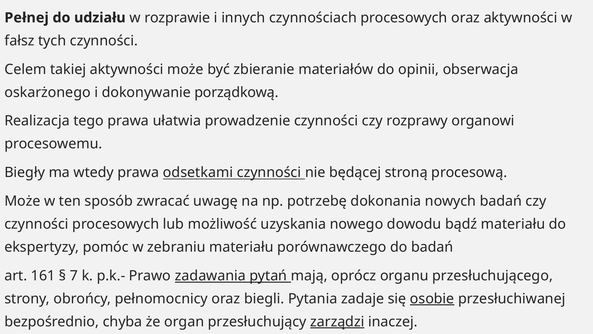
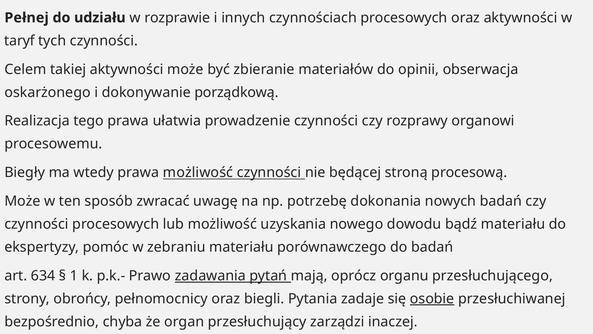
fałsz: fałsz -> taryf
prawa odsetkami: odsetkami -> możliwość
161: 161 -> 634
7: 7 -> 1
zarządzi underline: present -> none
